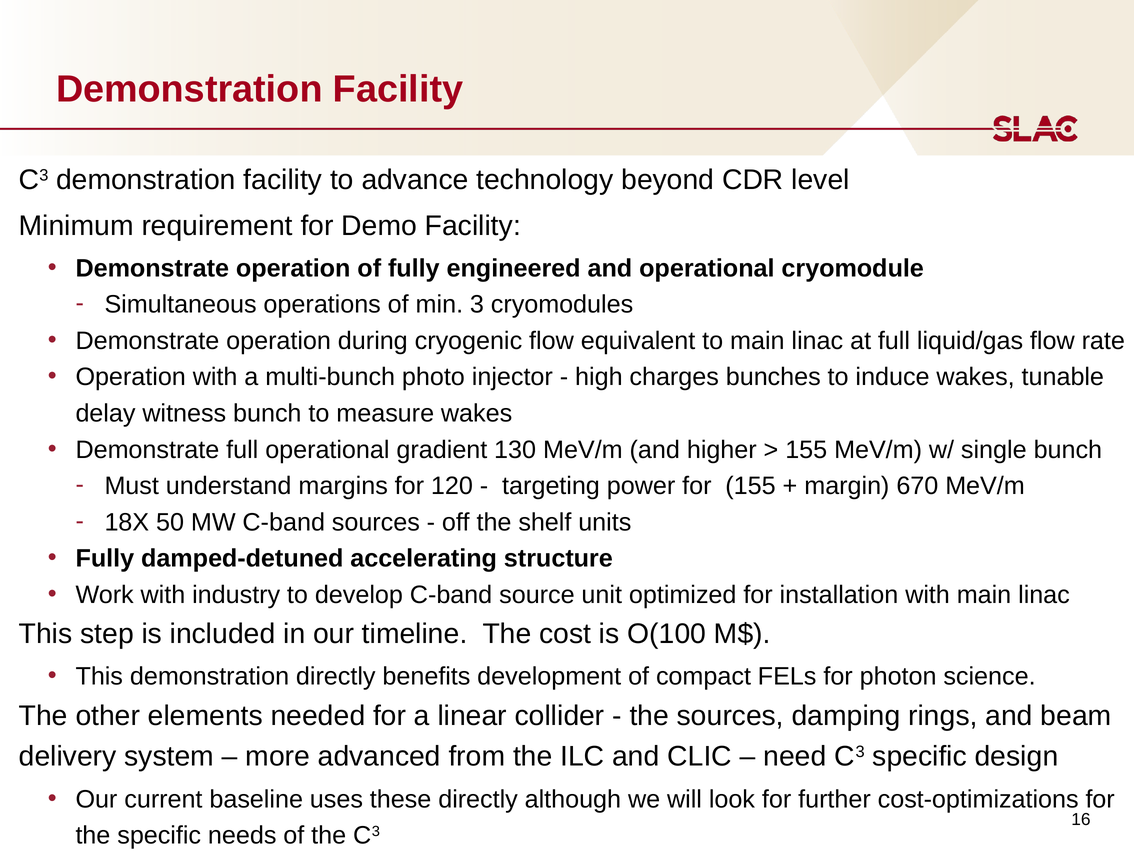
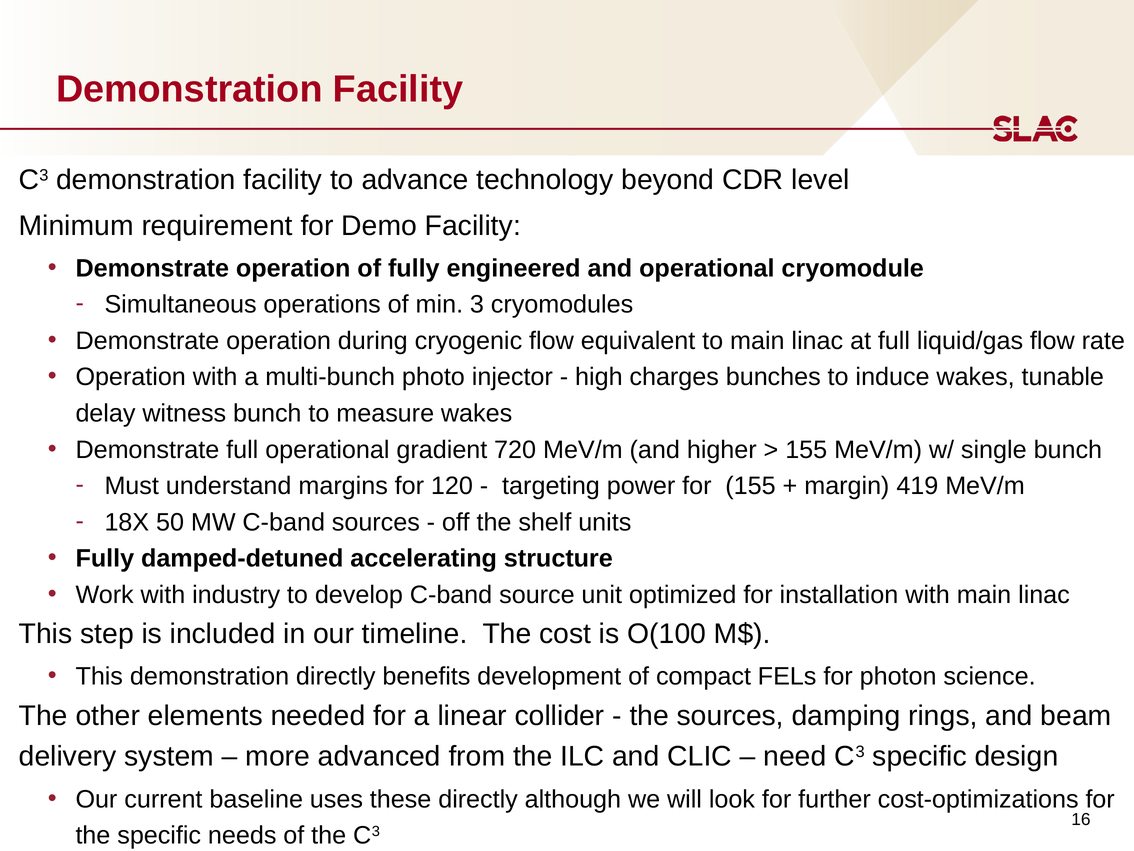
130: 130 -> 720
670: 670 -> 419
